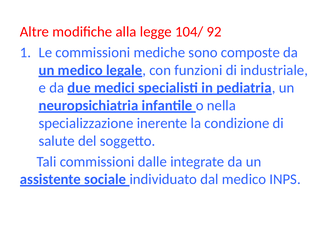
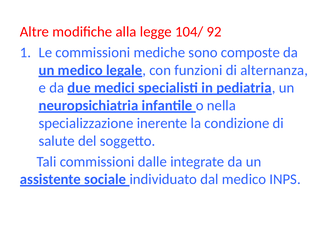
industriale: industriale -> alternanza
